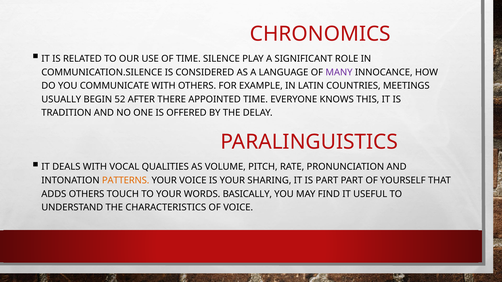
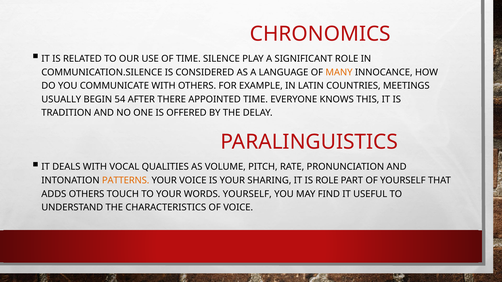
MANY colour: purple -> orange
52: 52 -> 54
IS PART: PART -> ROLE
WORDS BASICALLY: BASICALLY -> YOURSELF
